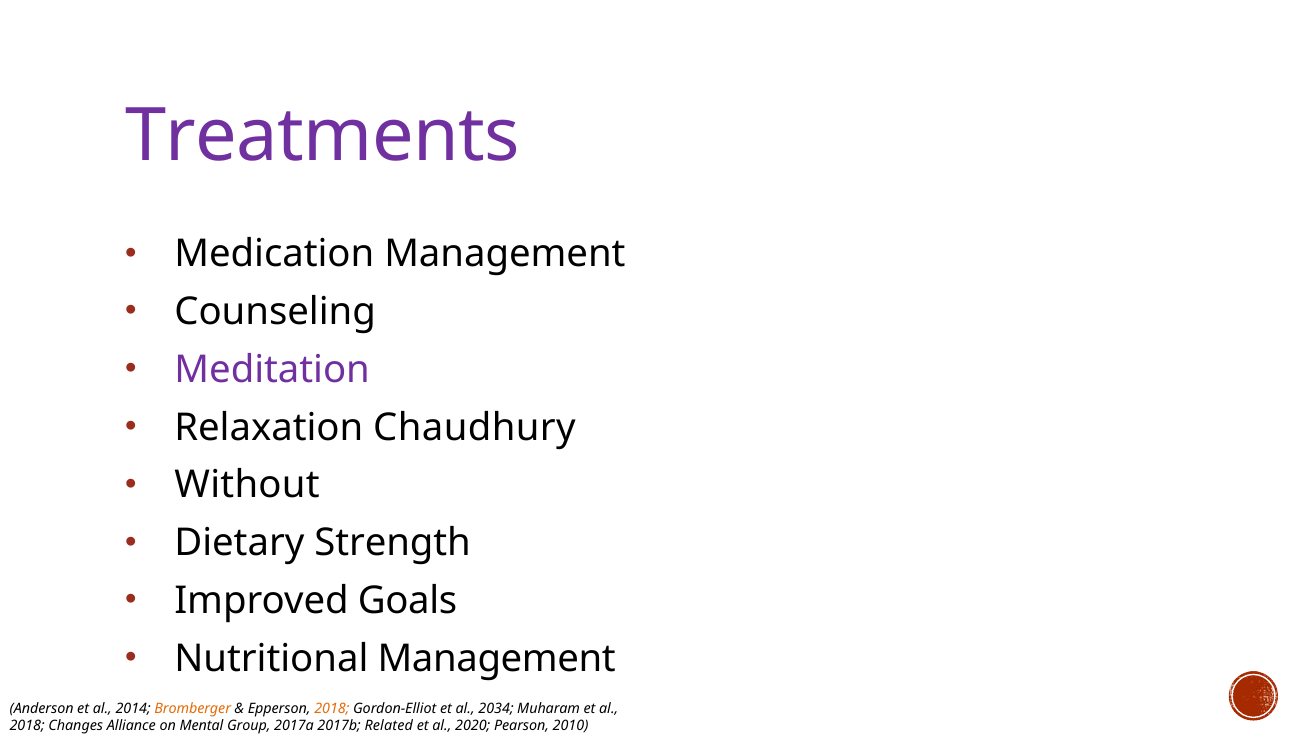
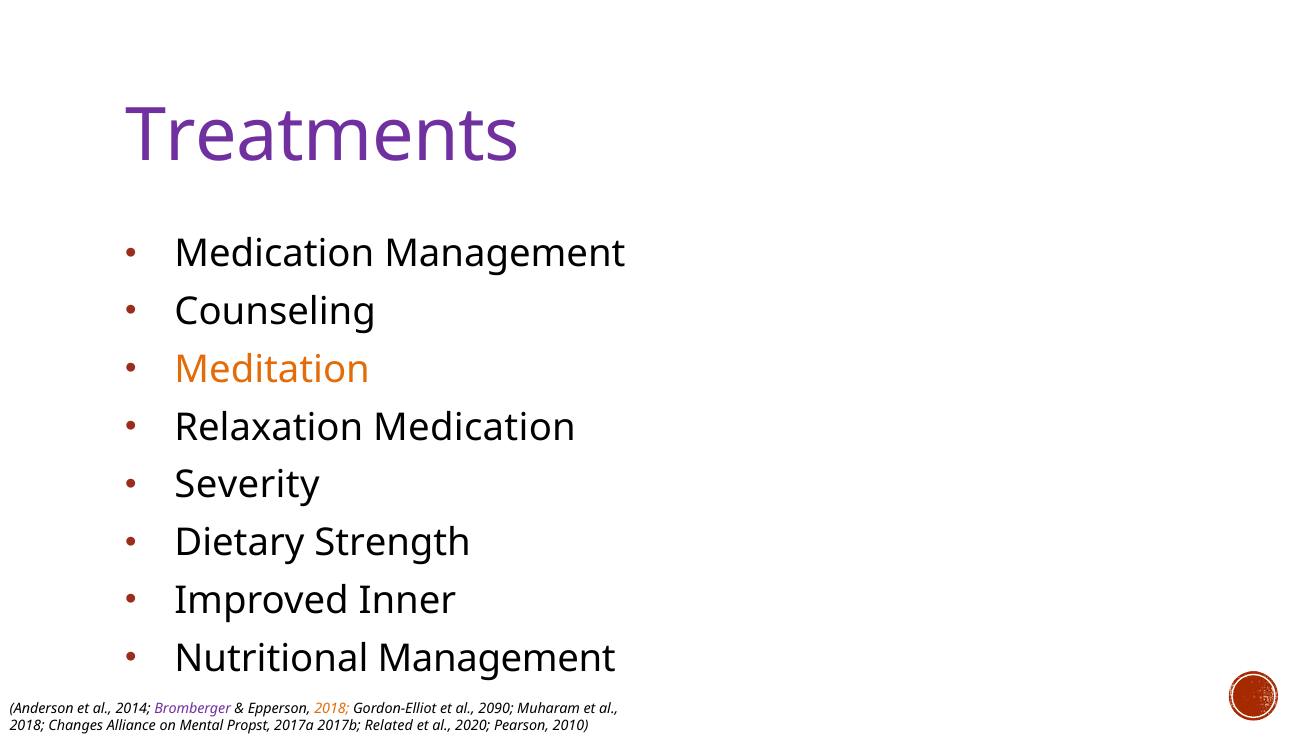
Meditation colour: purple -> orange
Relaxation Chaudhury: Chaudhury -> Medication
Without: Without -> Severity
Goals: Goals -> Inner
Bromberger colour: orange -> purple
2034: 2034 -> 2090
Group: Group -> Propst
